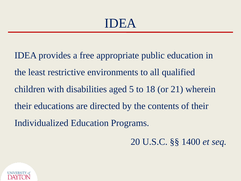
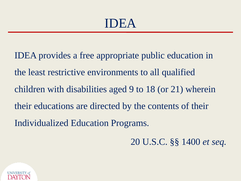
5: 5 -> 9
